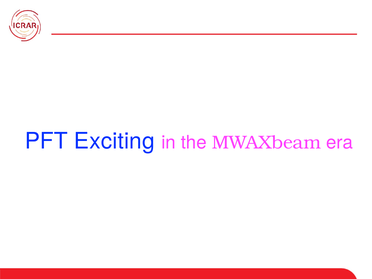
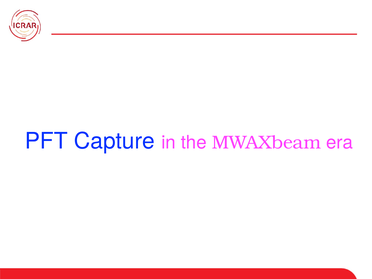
Exciting: Exciting -> Capture
